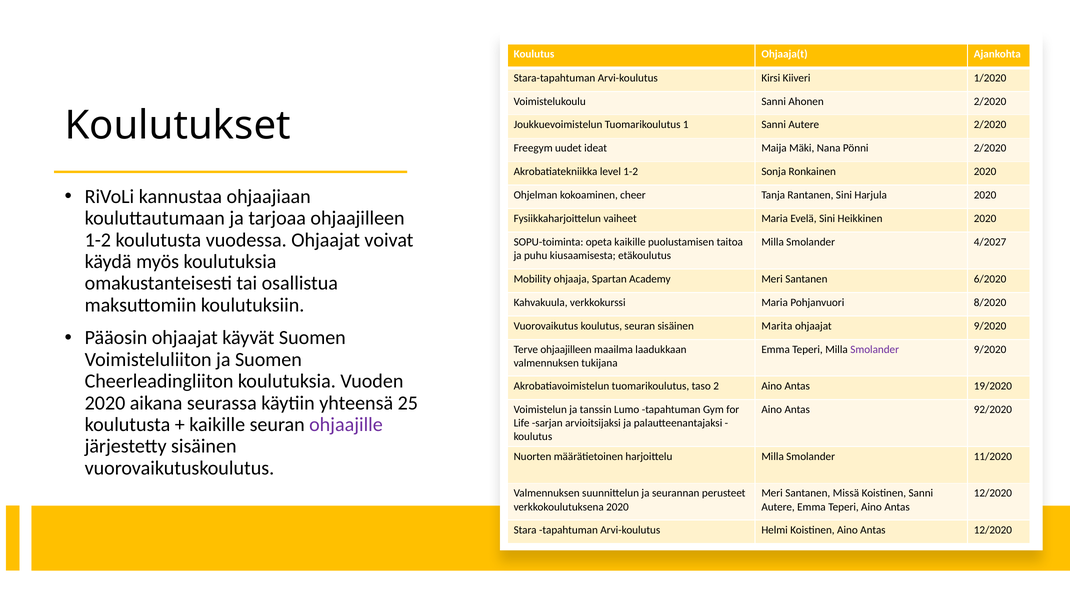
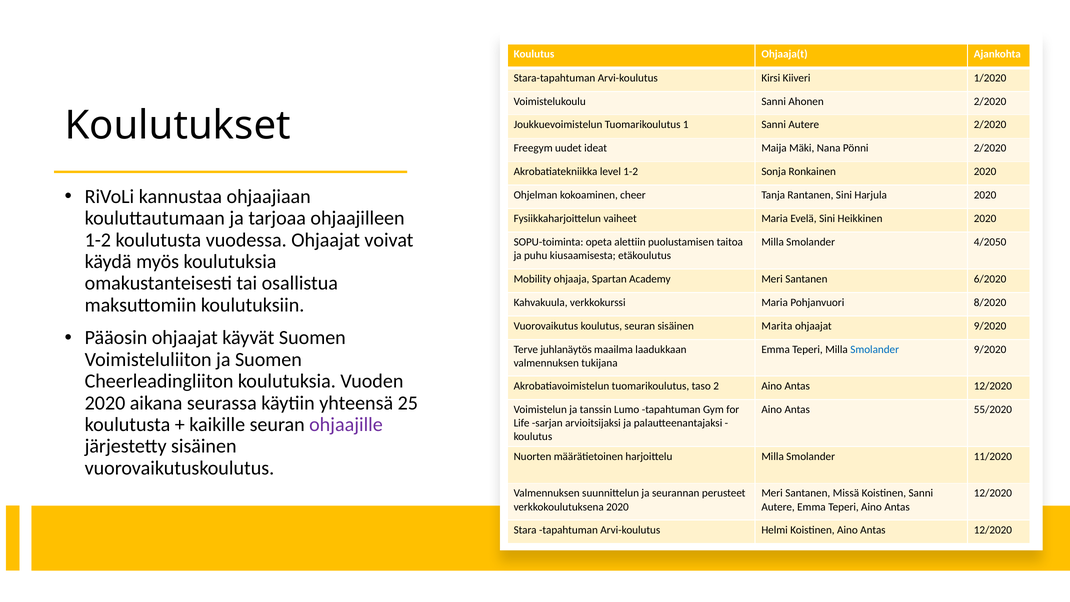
opeta kaikille: kaikille -> alettiin
4/2027: 4/2027 -> 4/2050
Terve ohjaajilleen: ohjaajilleen -> juhlanäytös
Smolander at (875, 349) colour: purple -> blue
2 Aino Antas 19/2020: 19/2020 -> 12/2020
92/2020: 92/2020 -> 55/2020
